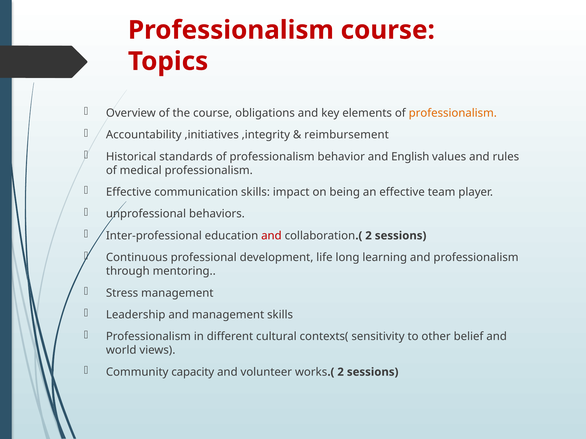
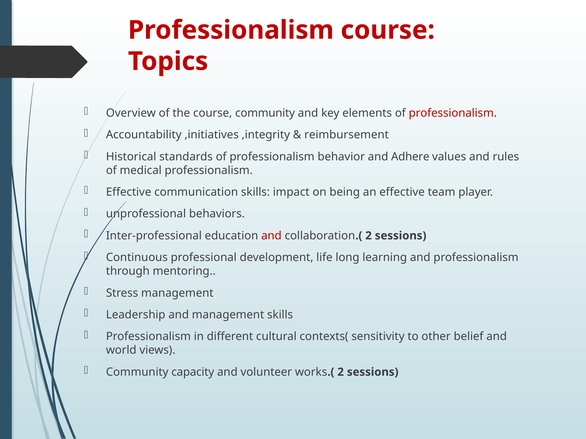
course obligations: obligations -> community
professionalism at (453, 113) colour: orange -> red
English: English -> Adhere
